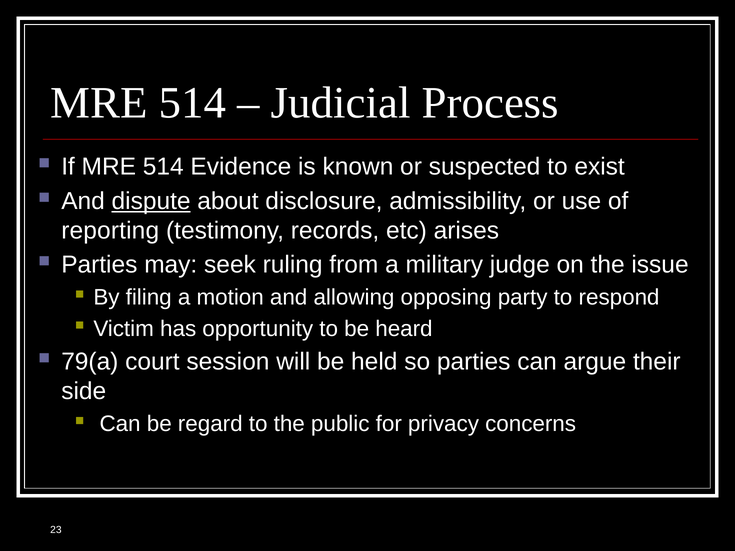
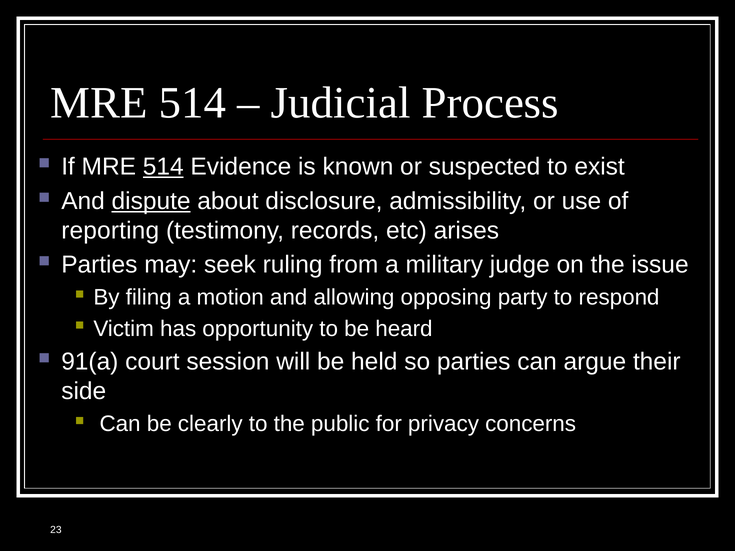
514 at (163, 167) underline: none -> present
79(a: 79(a -> 91(a
regard: regard -> clearly
